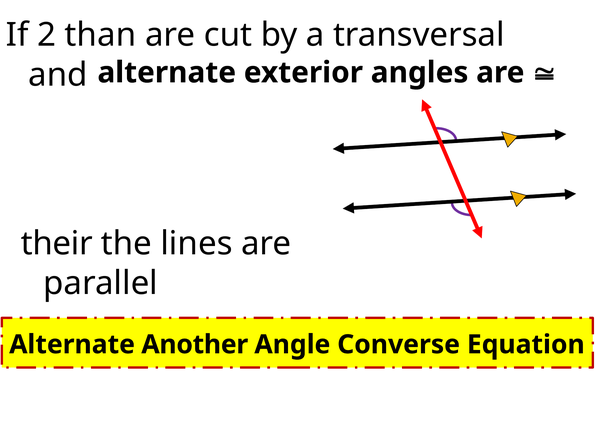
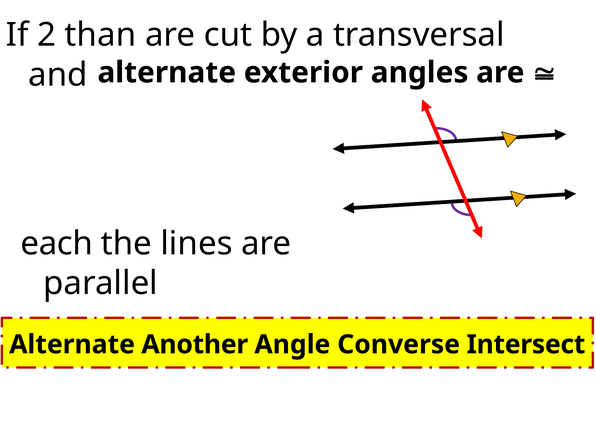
their: their -> each
Equation: Equation -> Intersect
